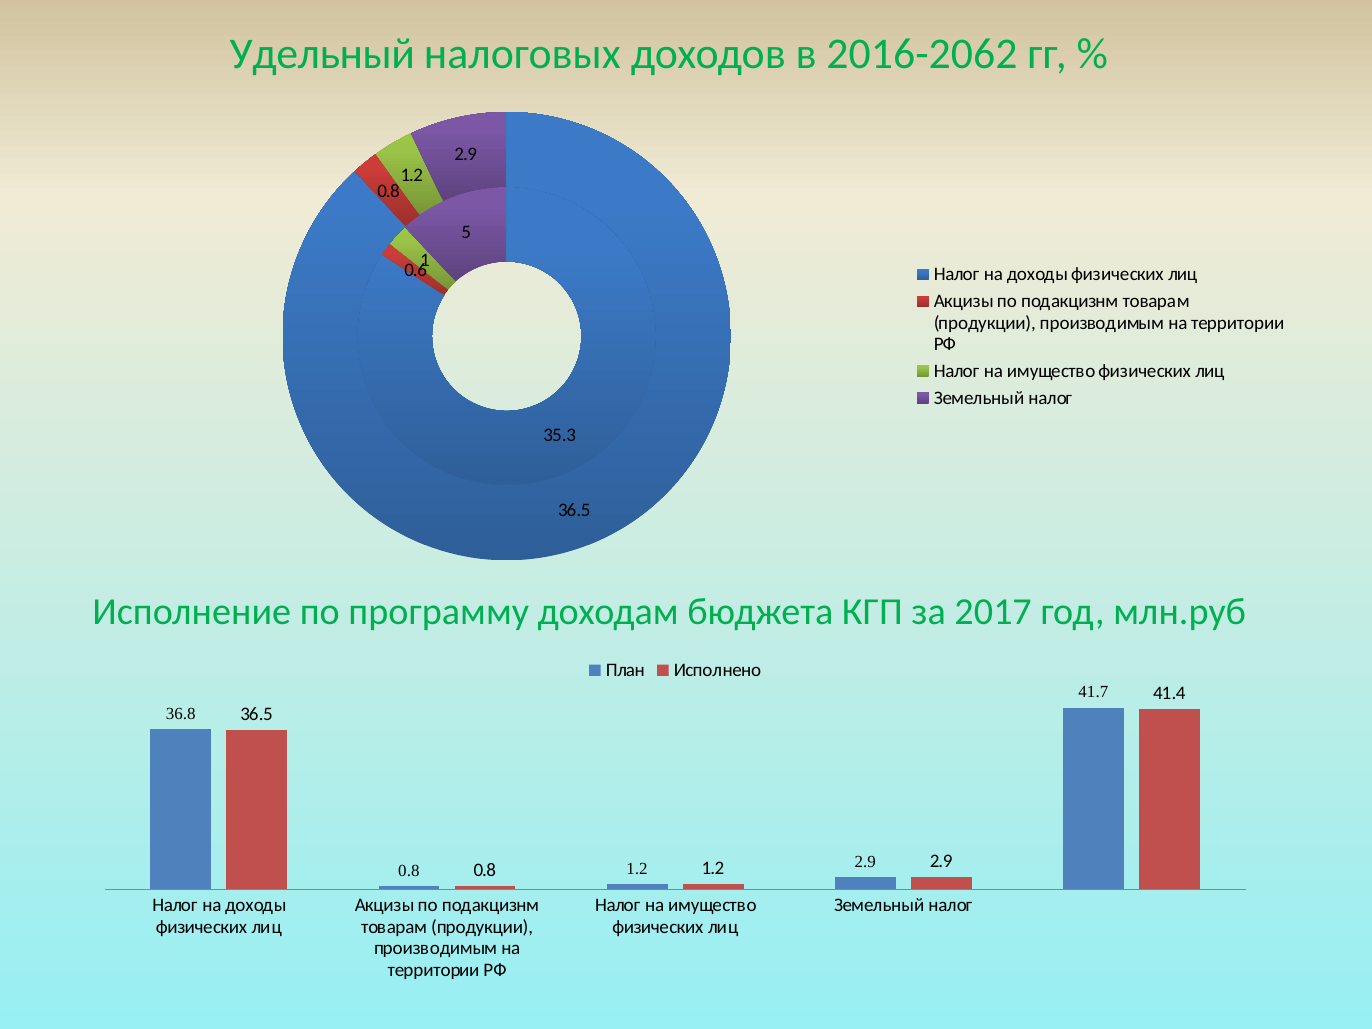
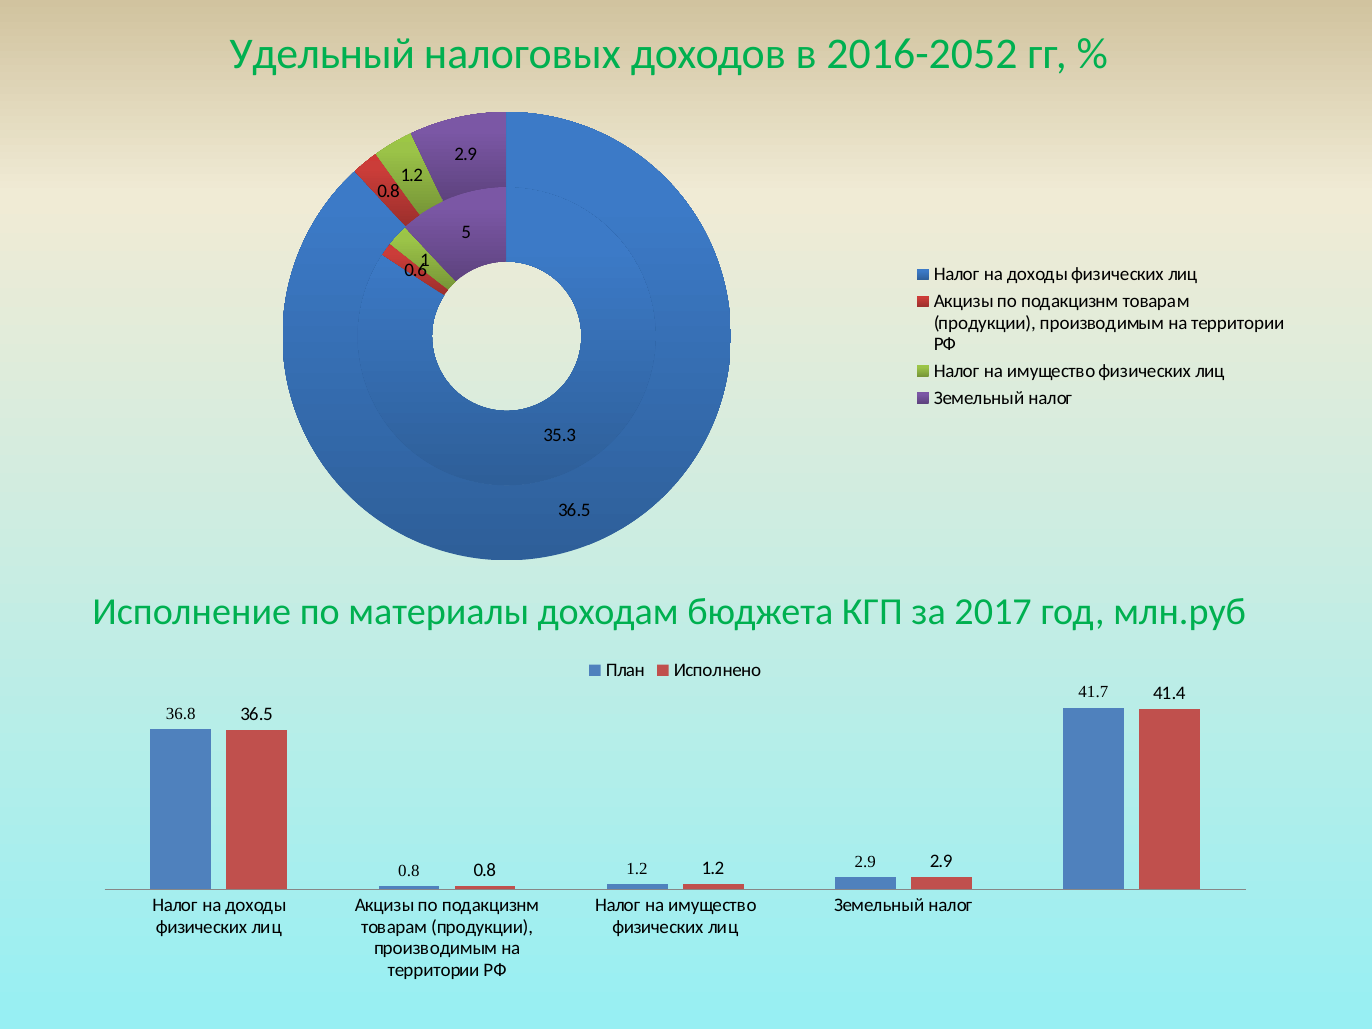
2016-2062: 2016-2062 -> 2016-2052
программу: программу -> материалы
